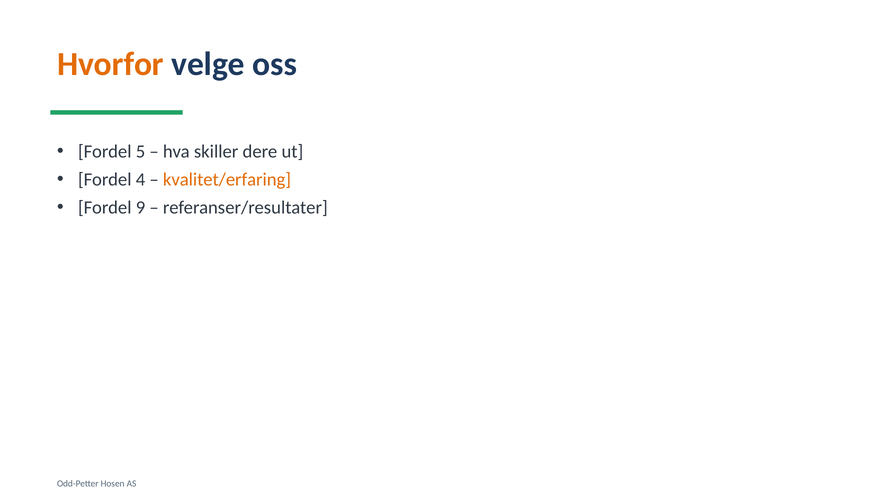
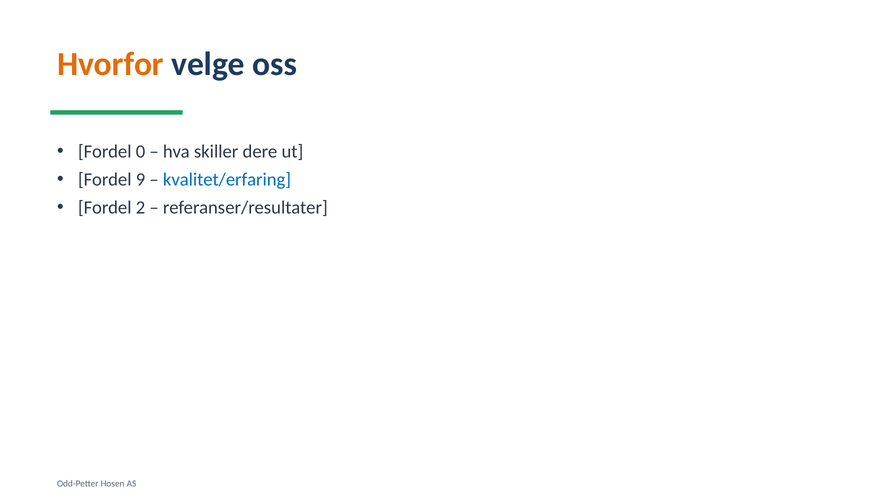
5: 5 -> 0
4: 4 -> 9
kvalitet/erfaring colour: orange -> blue
9: 9 -> 2
